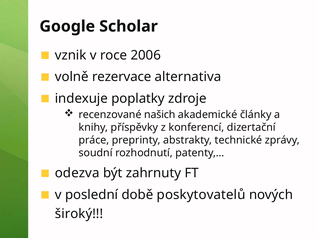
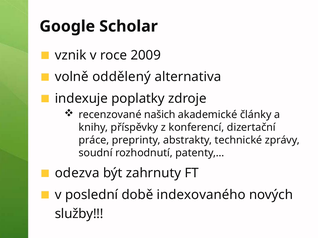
2006: 2006 -> 2009
rezervace: rezervace -> oddělený
poskytovatelů: poskytovatelů -> indexovaného
široký: široký -> služby
